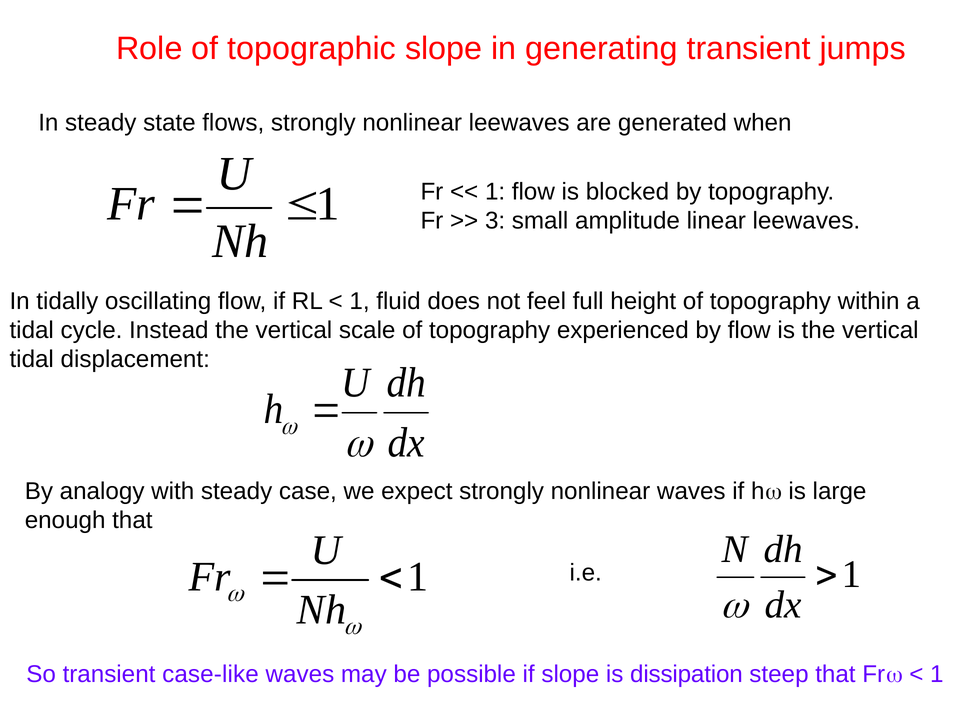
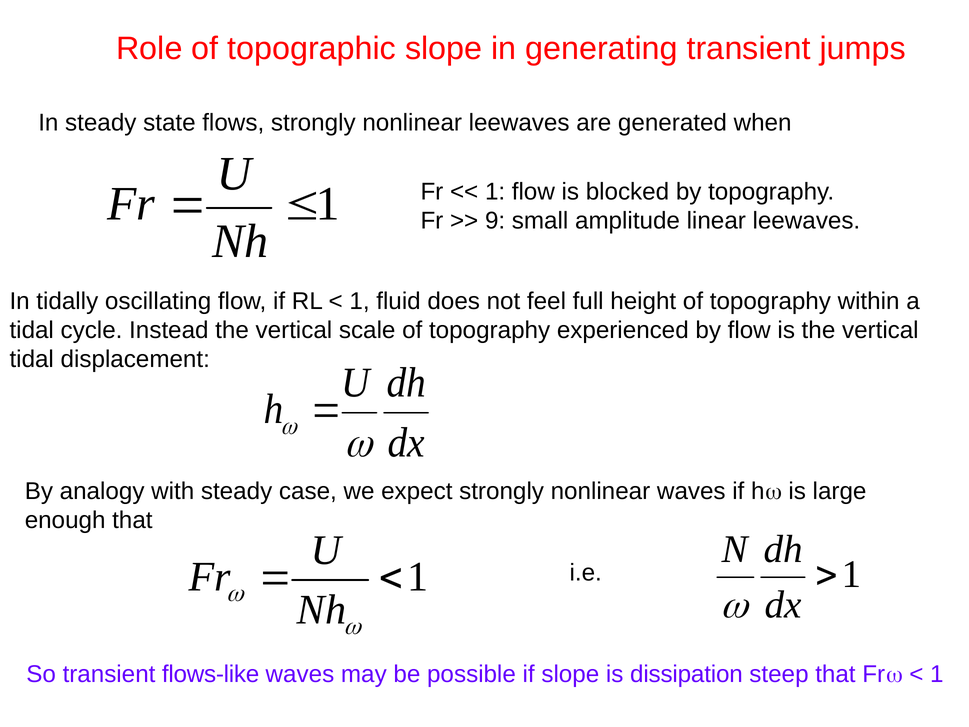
3: 3 -> 9
case-like: case-like -> flows-like
